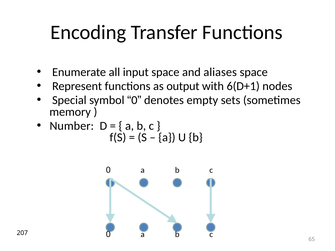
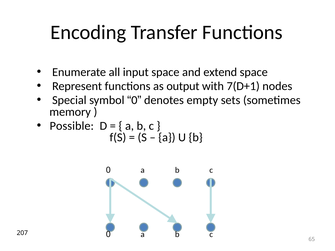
aliases: aliases -> extend
6(D+1: 6(D+1 -> 7(D+1
Number: Number -> Possible
